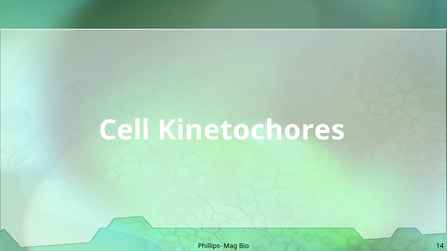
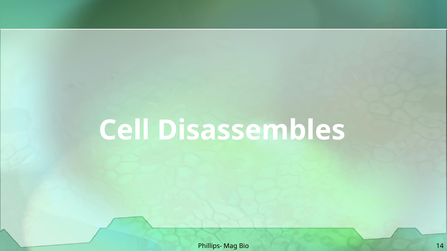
Kinetochores: Kinetochores -> Disassembles
